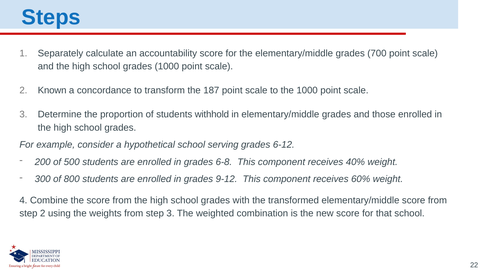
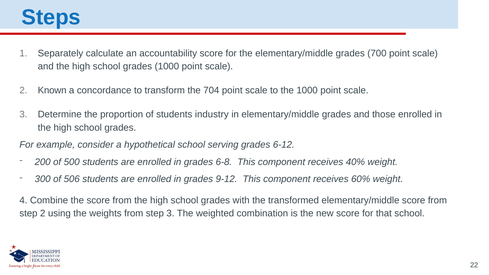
187: 187 -> 704
withhold: withhold -> industry
800: 800 -> 506
